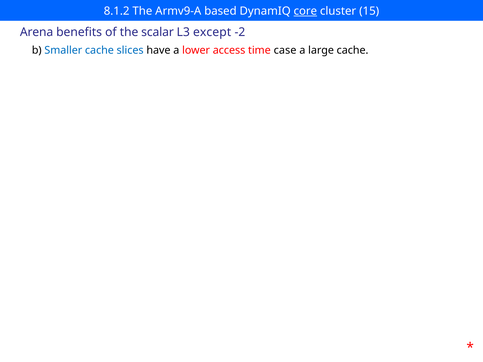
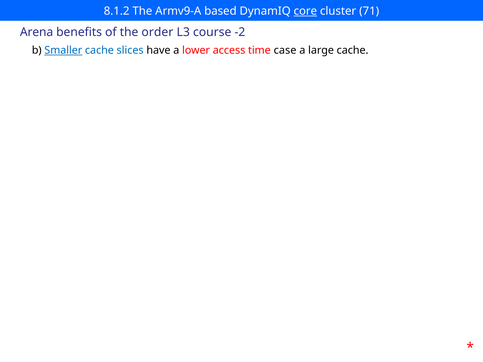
15: 15 -> 71
scalar: scalar -> order
except: except -> course
Smaller underline: none -> present
